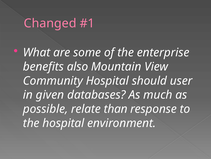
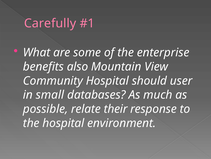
Changed: Changed -> Carefully
given: given -> small
than: than -> their
